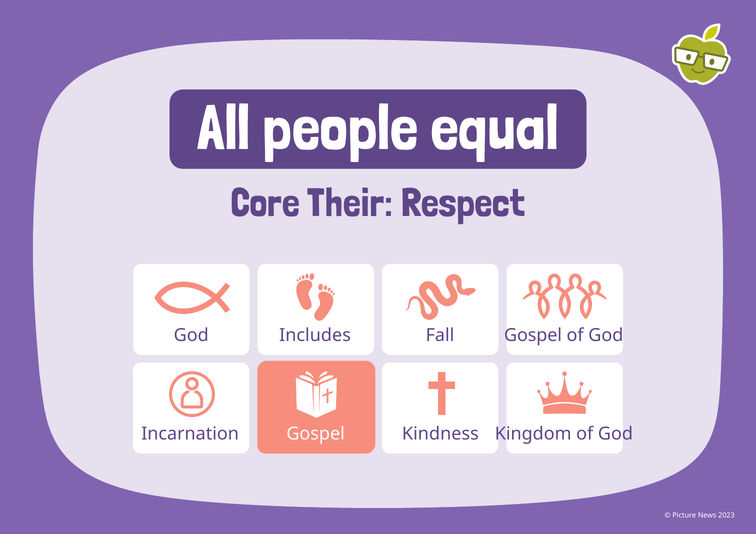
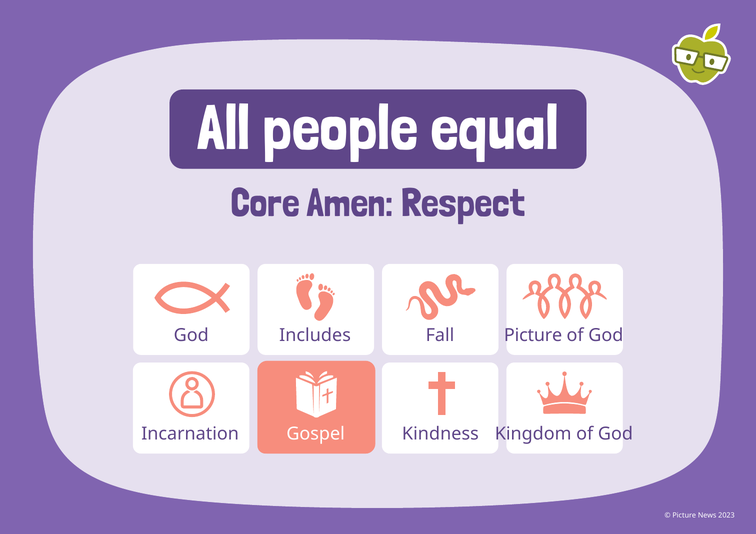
Their: Their -> Amen
Fall Gospel: Gospel -> Picture
